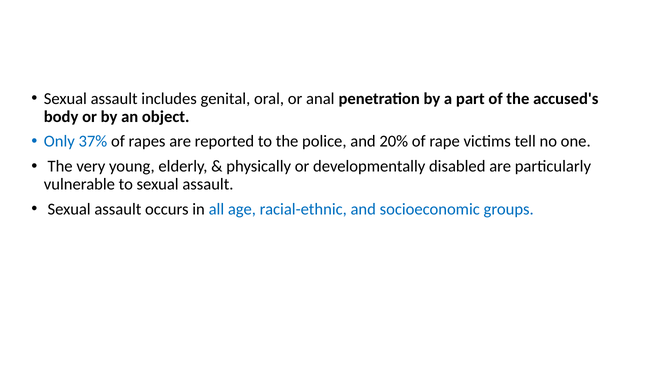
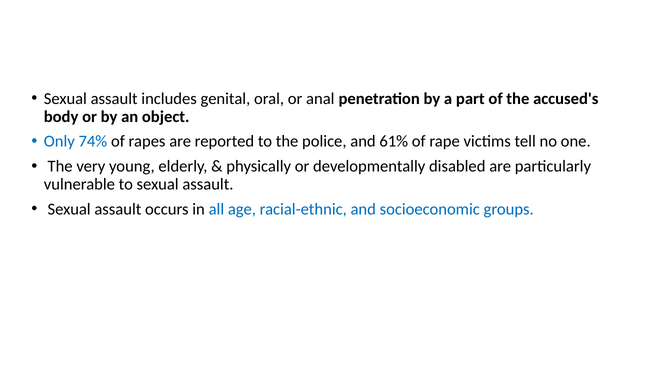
37%: 37% -> 74%
20%: 20% -> 61%
